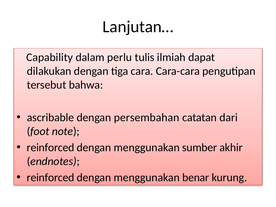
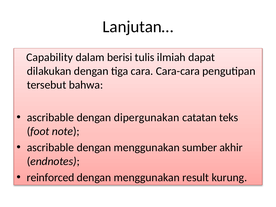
perlu: perlu -> berisi
persembahan: persembahan -> dipergunakan
dari: dari -> teks
reinforced at (51, 148): reinforced -> ascribable
benar: benar -> result
